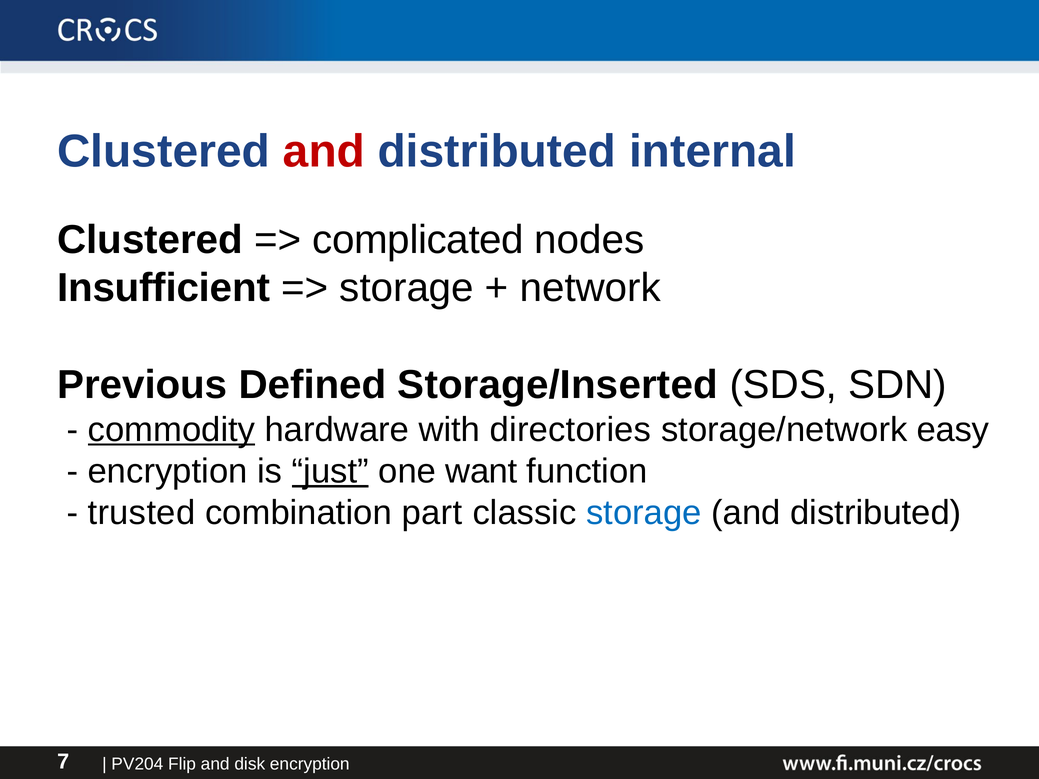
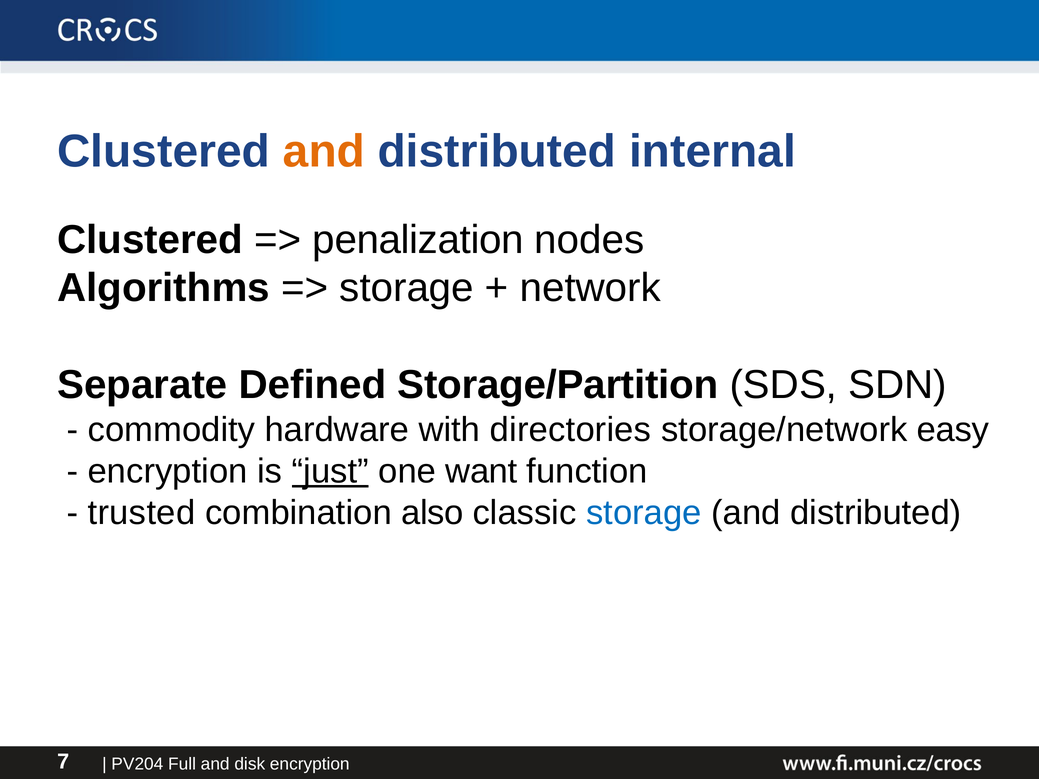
and at (324, 151) colour: red -> orange
complicated: complicated -> penalization
Insufficient: Insufficient -> Algorithms
Previous: Previous -> Separate
Storage/Inserted: Storage/Inserted -> Storage/Partition
commodity underline: present -> none
part: part -> also
Flip: Flip -> Full
